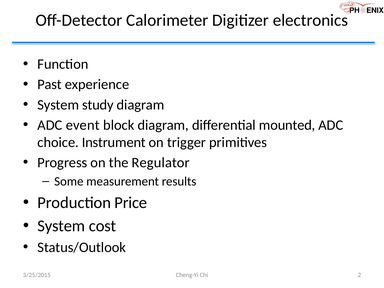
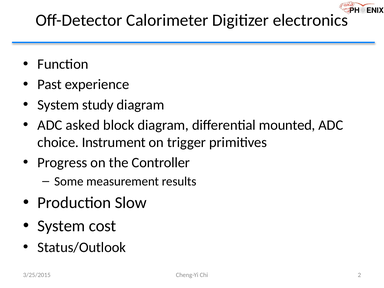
event: event -> asked
Regulator: Regulator -> Controller
Price: Price -> Slow
